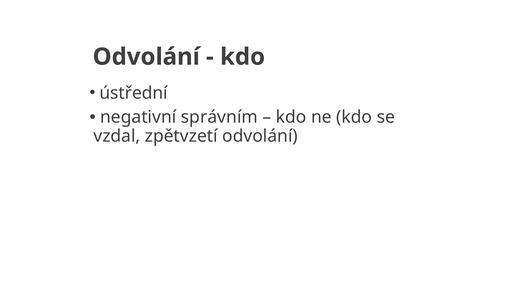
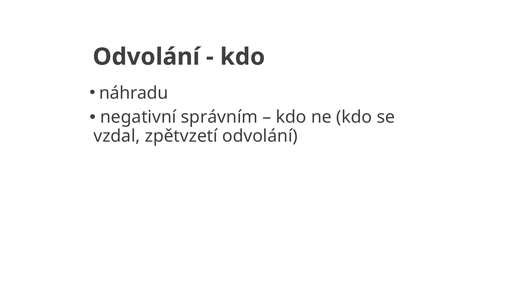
ústřední: ústřední -> náhradu
